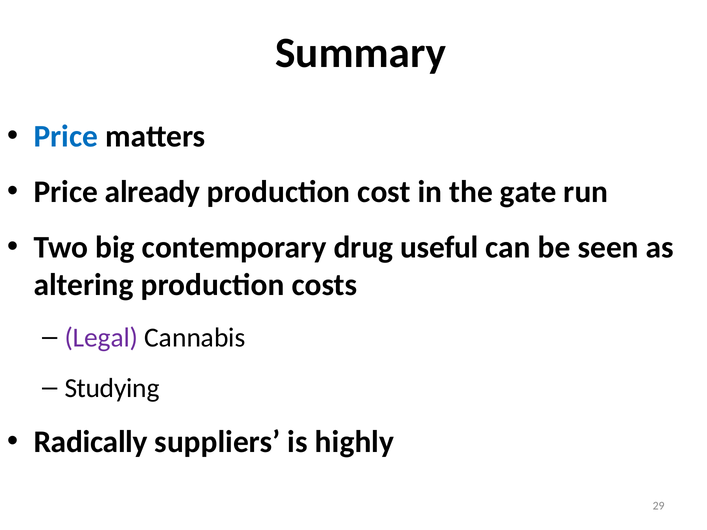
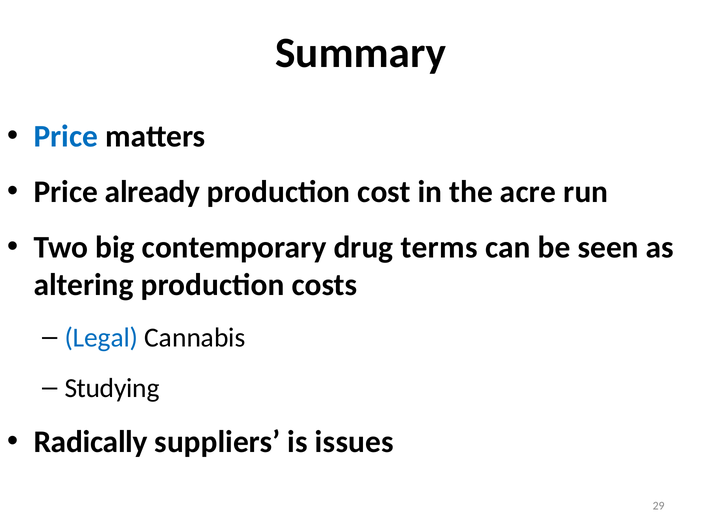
gate: gate -> acre
useful: useful -> terms
Legal colour: purple -> blue
highly: highly -> issues
